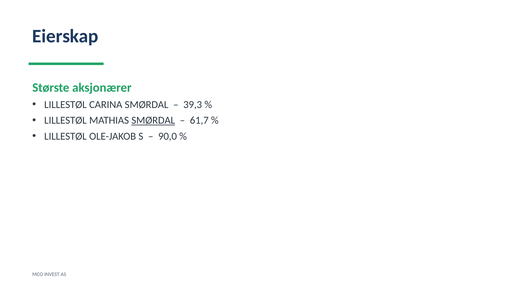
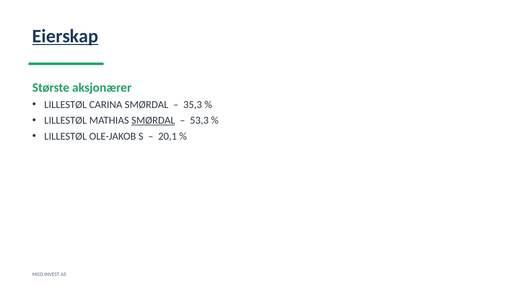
Eierskap underline: none -> present
39,3: 39,3 -> 35,3
61,7: 61,7 -> 53,3
90,0: 90,0 -> 20,1
